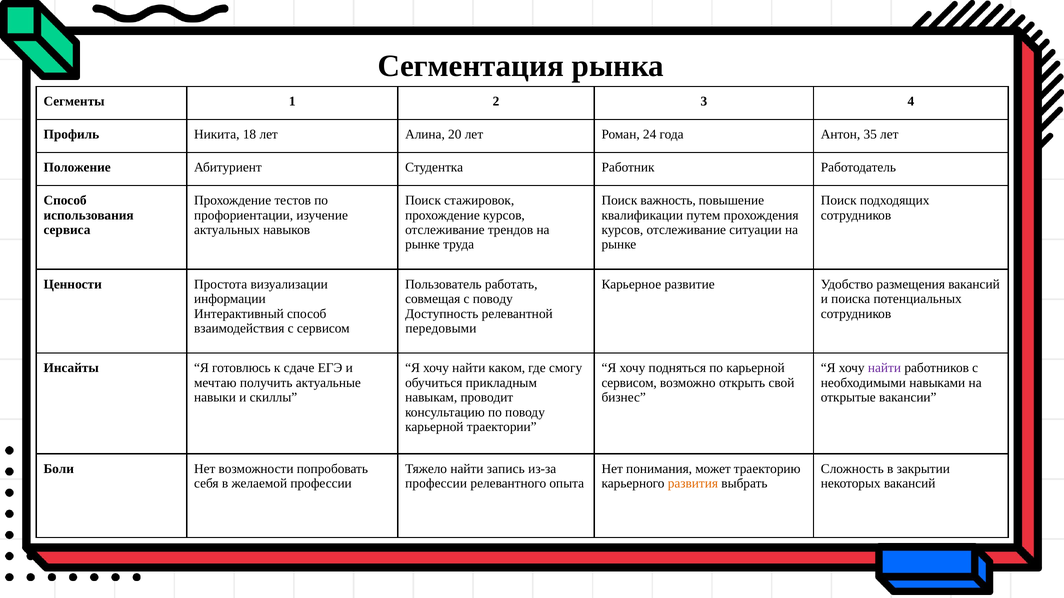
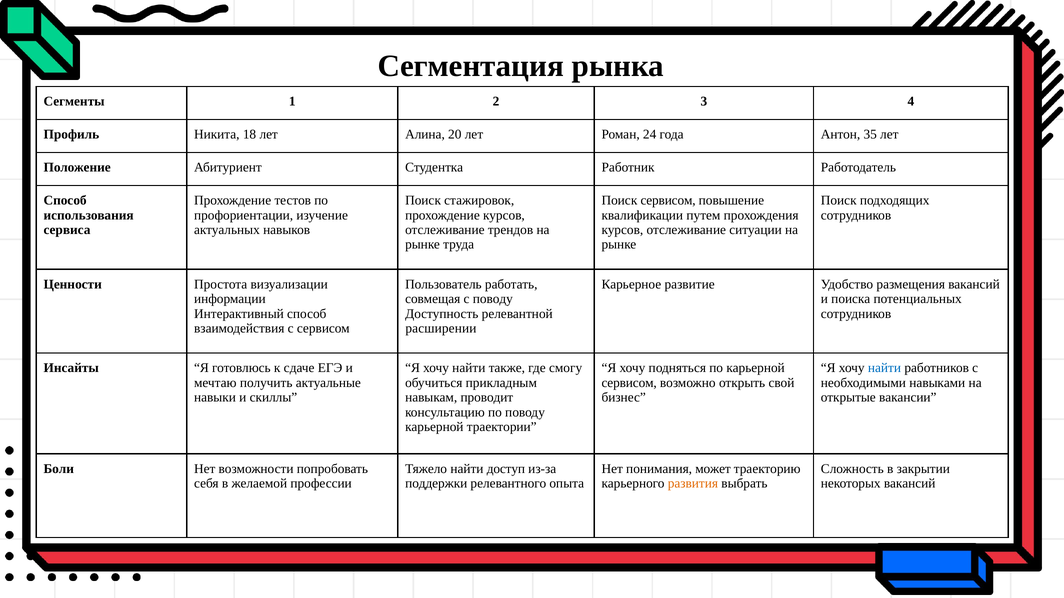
Поиск важность: важность -> сервисом
передовыми: передовыми -> расширении
каком: каком -> также
найти at (884, 368) colour: purple -> blue
запись: запись -> доступ
профессии at (436, 484): профессии -> поддержки
